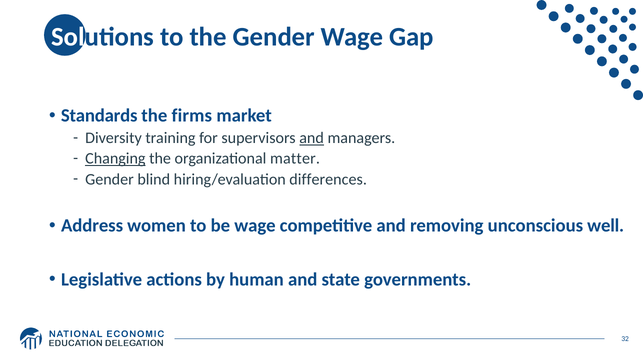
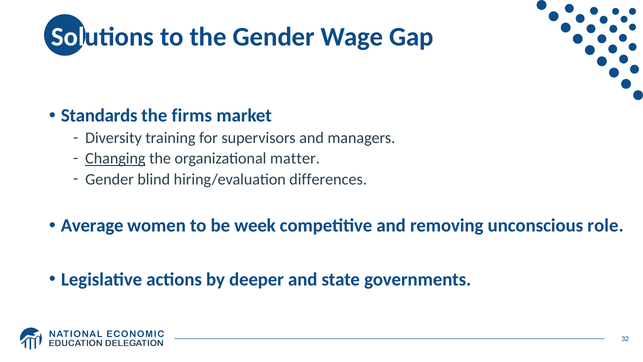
and at (312, 138) underline: present -> none
Address: Address -> Average
be wage: wage -> week
well: well -> role
human: human -> deeper
